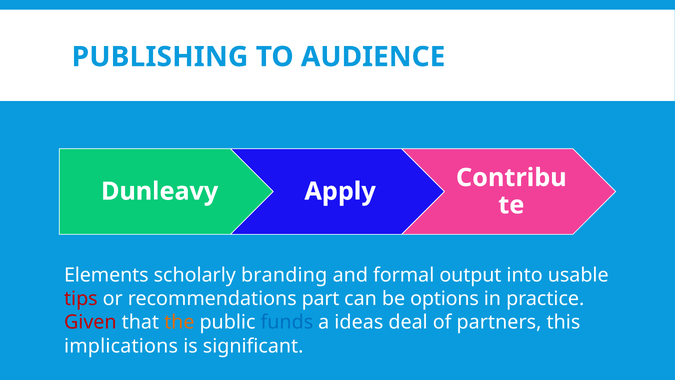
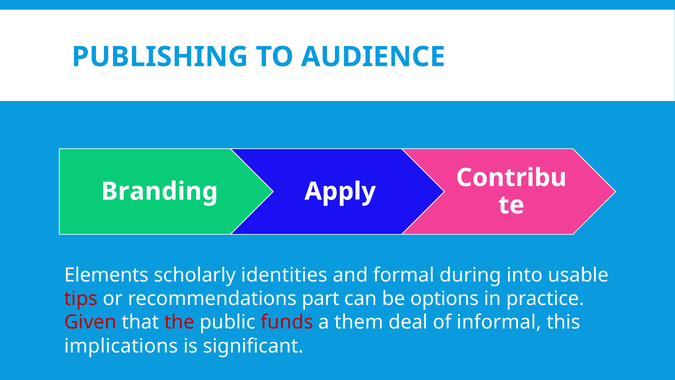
Dunleavy: Dunleavy -> Branding
branding: branding -> identities
output: output -> during
the colour: orange -> red
funds colour: blue -> red
ideas: ideas -> them
partners: partners -> informal
